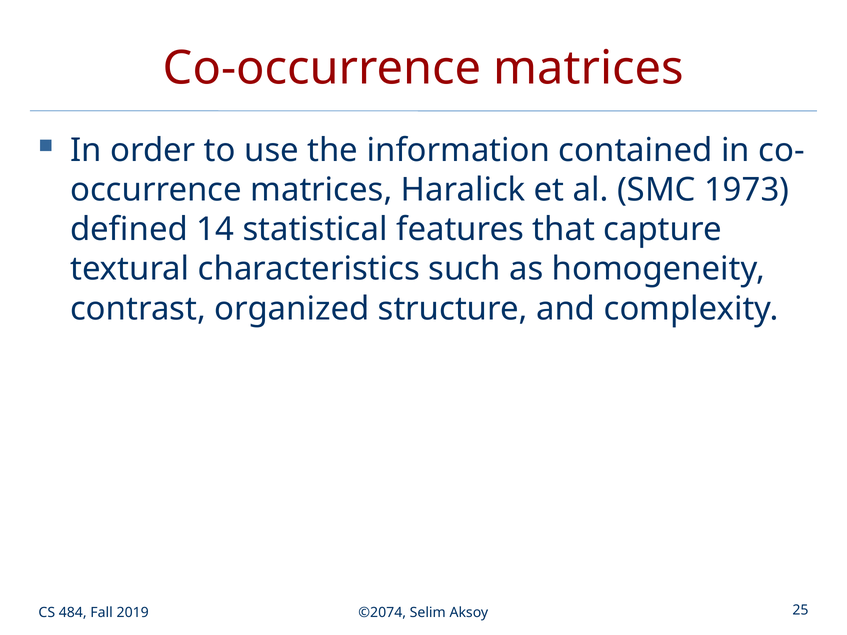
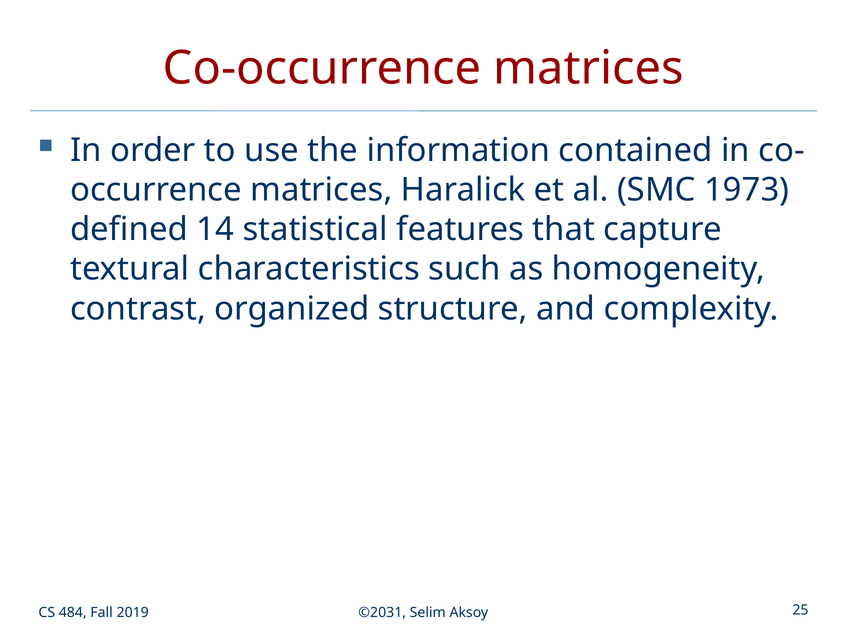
©2074: ©2074 -> ©2031
